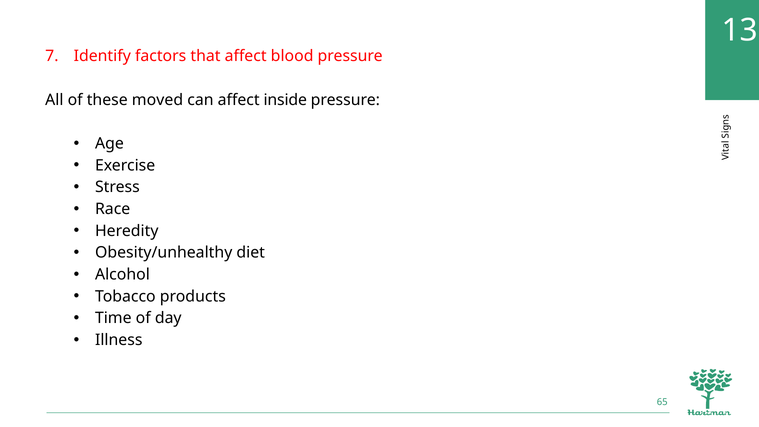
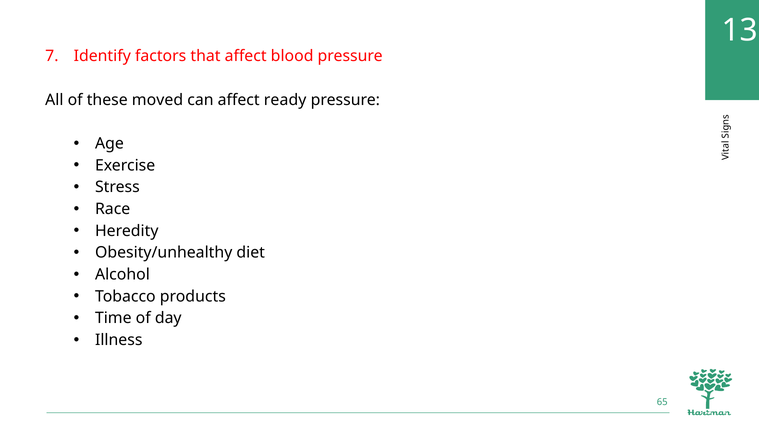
inside: inside -> ready
